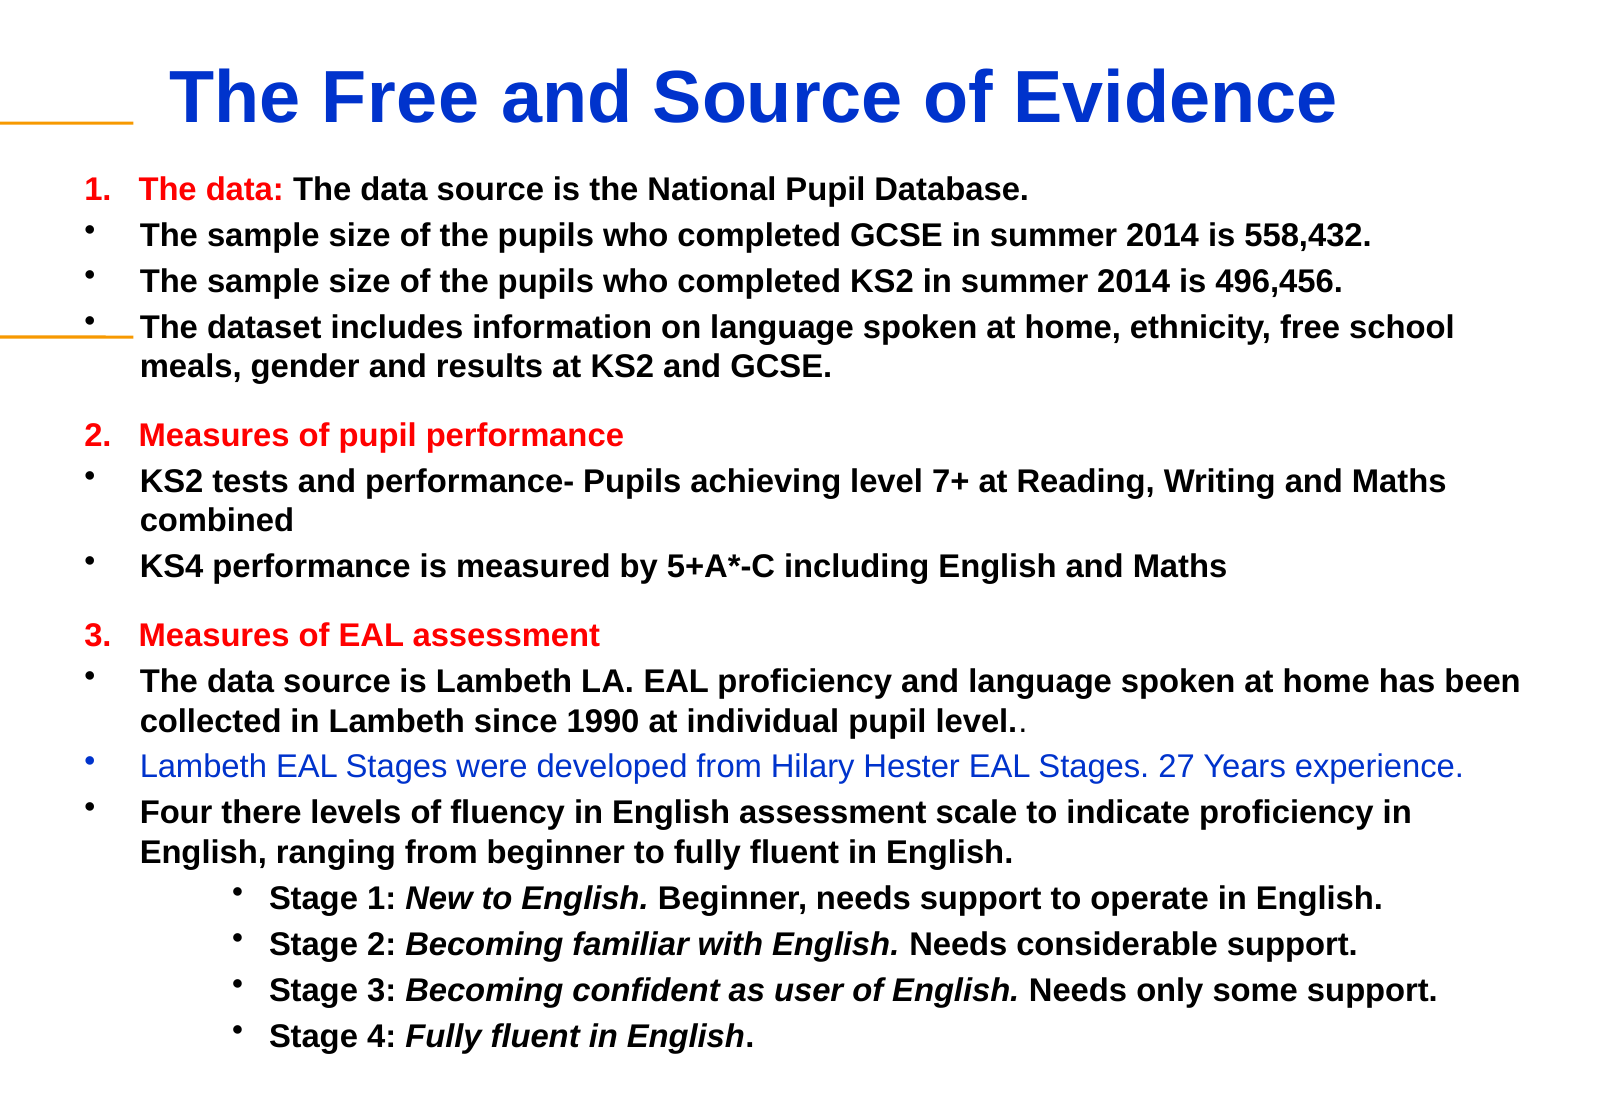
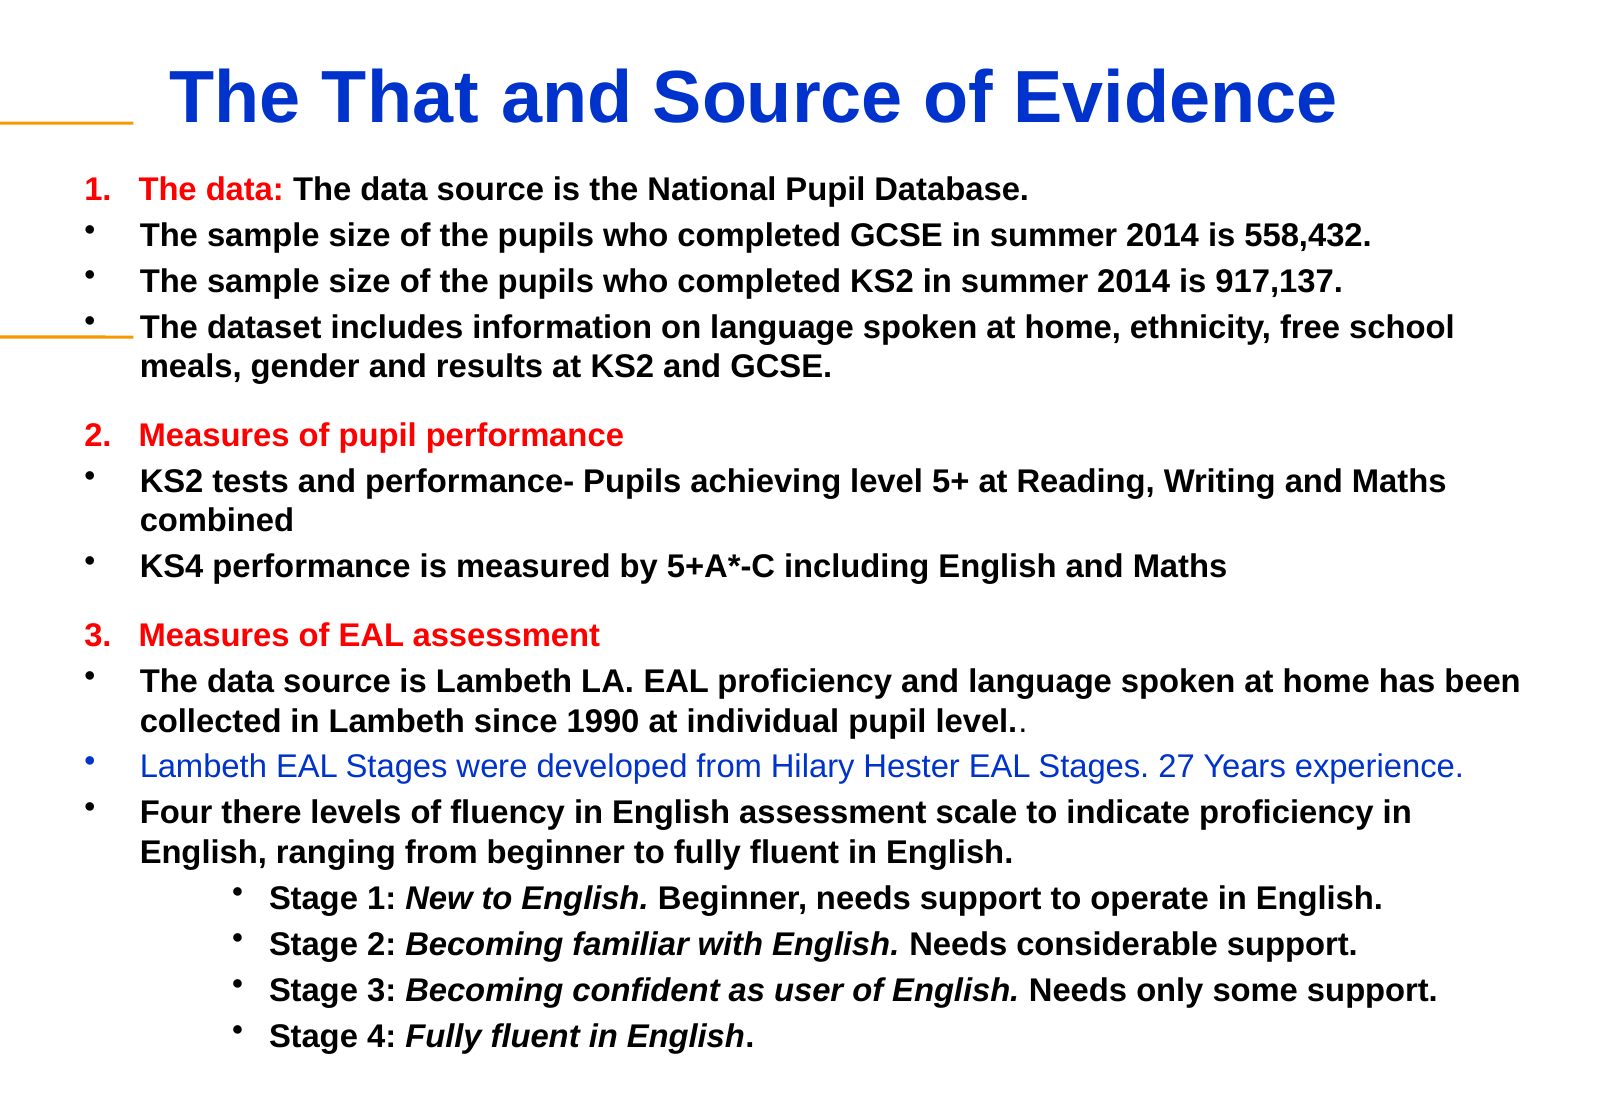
The Free: Free -> That
496,456: 496,456 -> 917,137
7+: 7+ -> 5+
